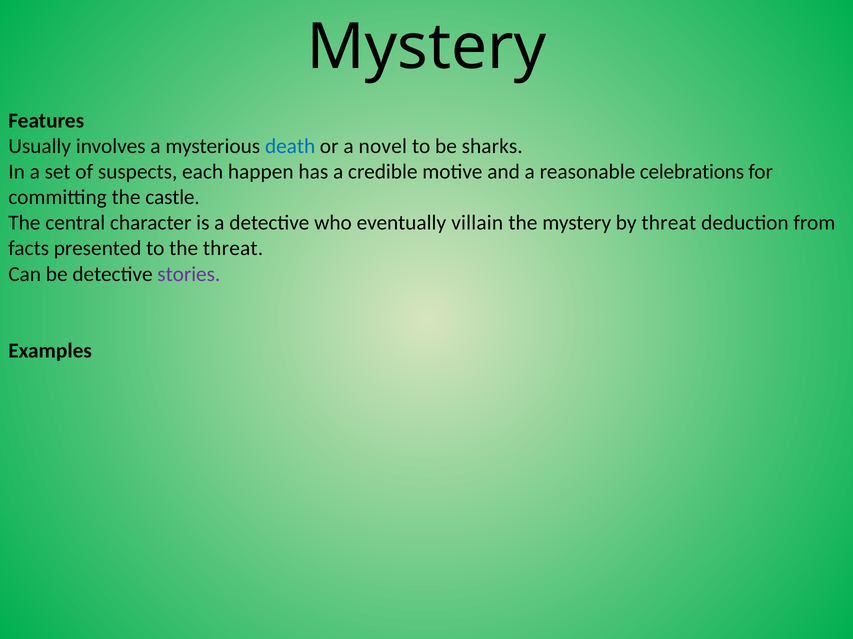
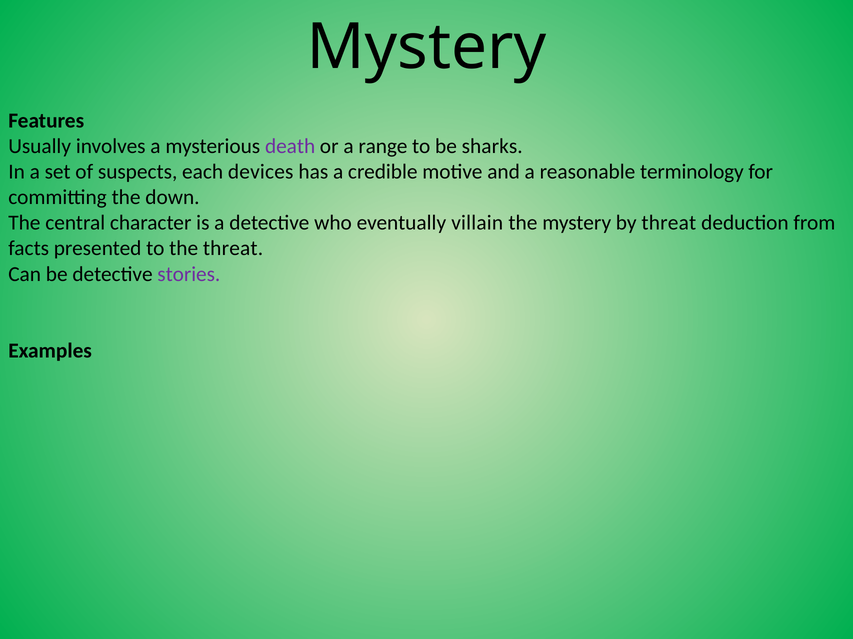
death colour: blue -> purple
novel: novel -> range
happen: happen -> devices
celebrations: celebrations -> terminology
castle: castle -> down
